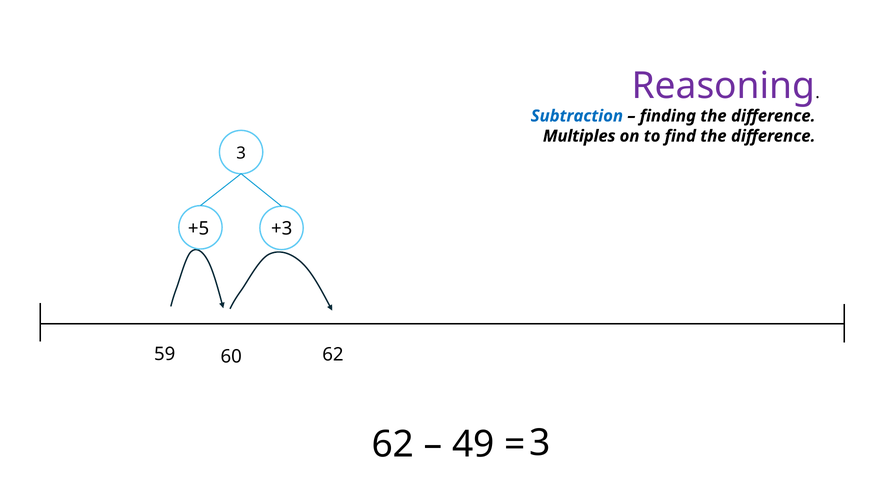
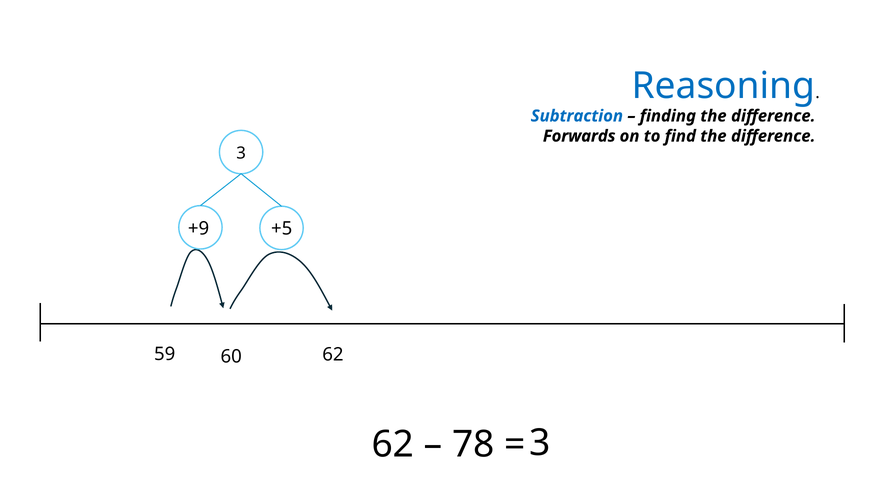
Reasoning colour: purple -> blue
Multiples: Multiples -> Forwards
+5: +5 -> +9
+3: +3 -> +5
49: 49 -> 78
